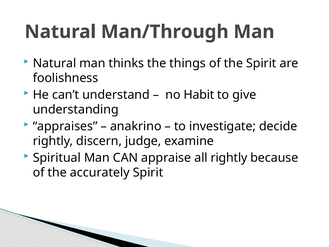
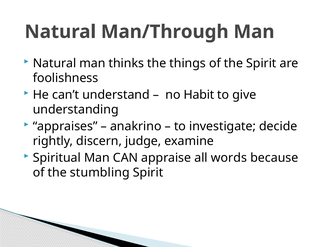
all rightly: rightly -> words
accurately: accurately -> stumbling
